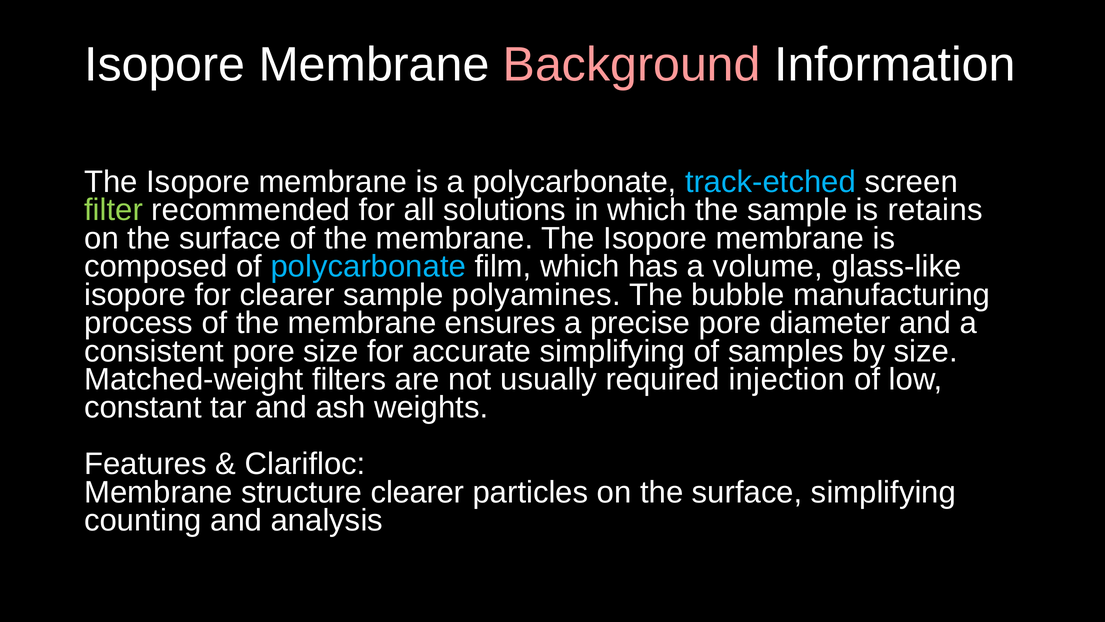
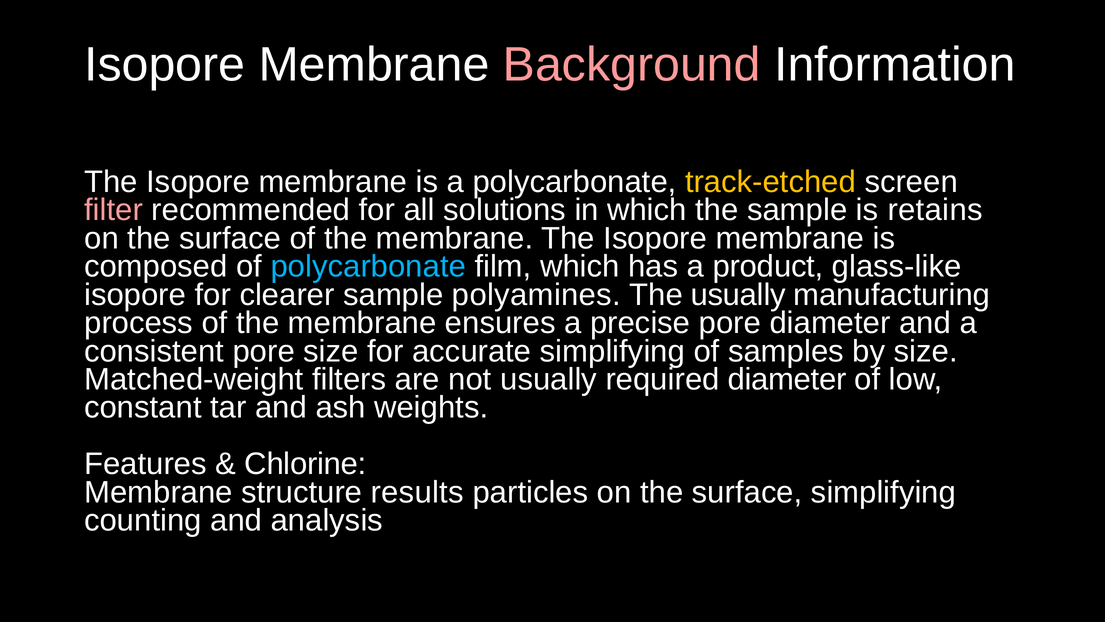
track-etched colour: light blue -> yellow
filter colour: light green -> pink
volume: volume -> product
The bubble: bubble -> usually
required injection: injection -> diameter
Clarifloc: Clarifloc -> Chlorine
structure clearer: clearer -> results
